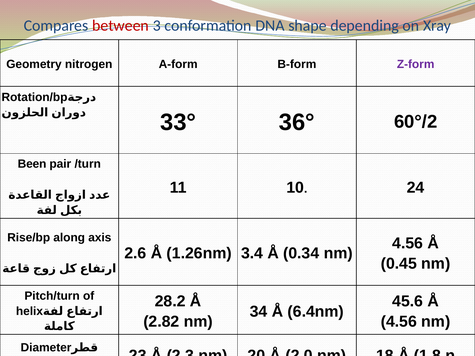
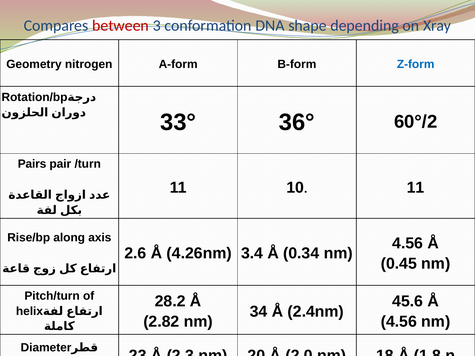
Z-form colour: purple -> blue
Been: Been -> Pairs
24 at (416, 188): 24 -> 11
1.26nm: 1.26nm -> 4.26nm
6.4nm: 6.4nm -> 2.4nm
